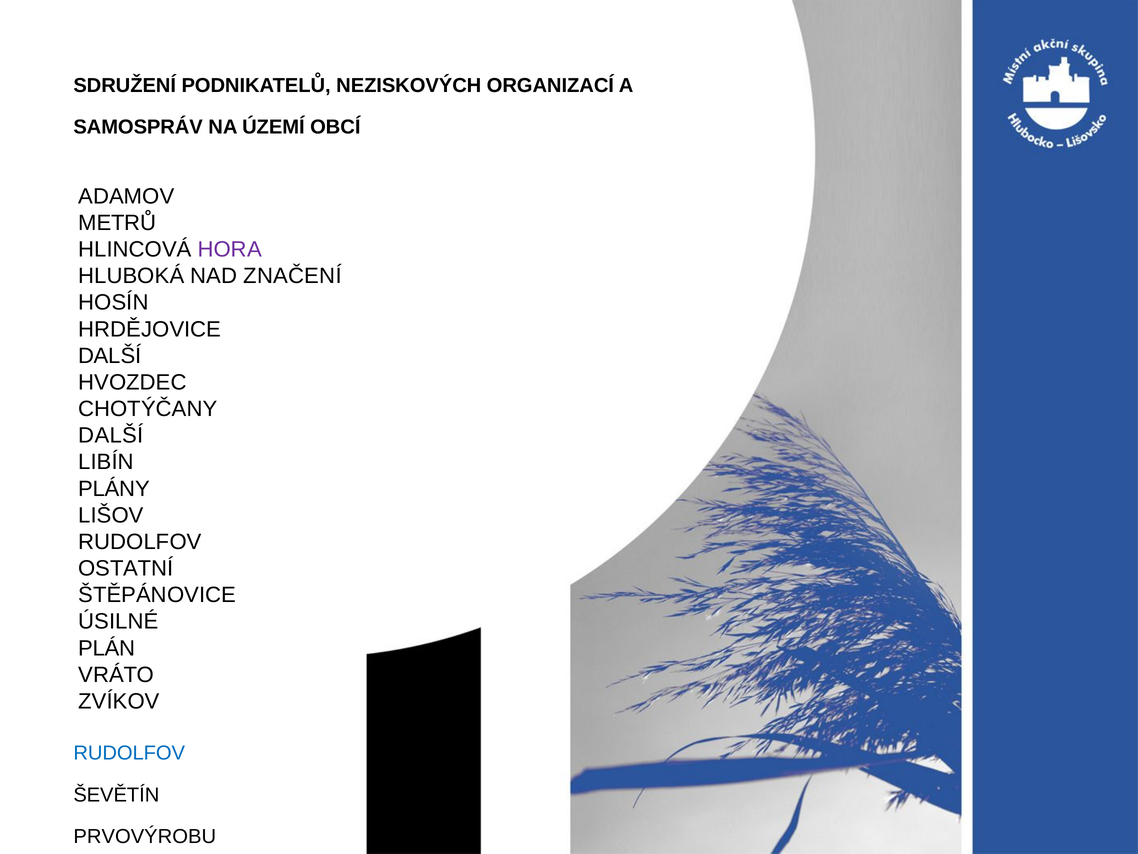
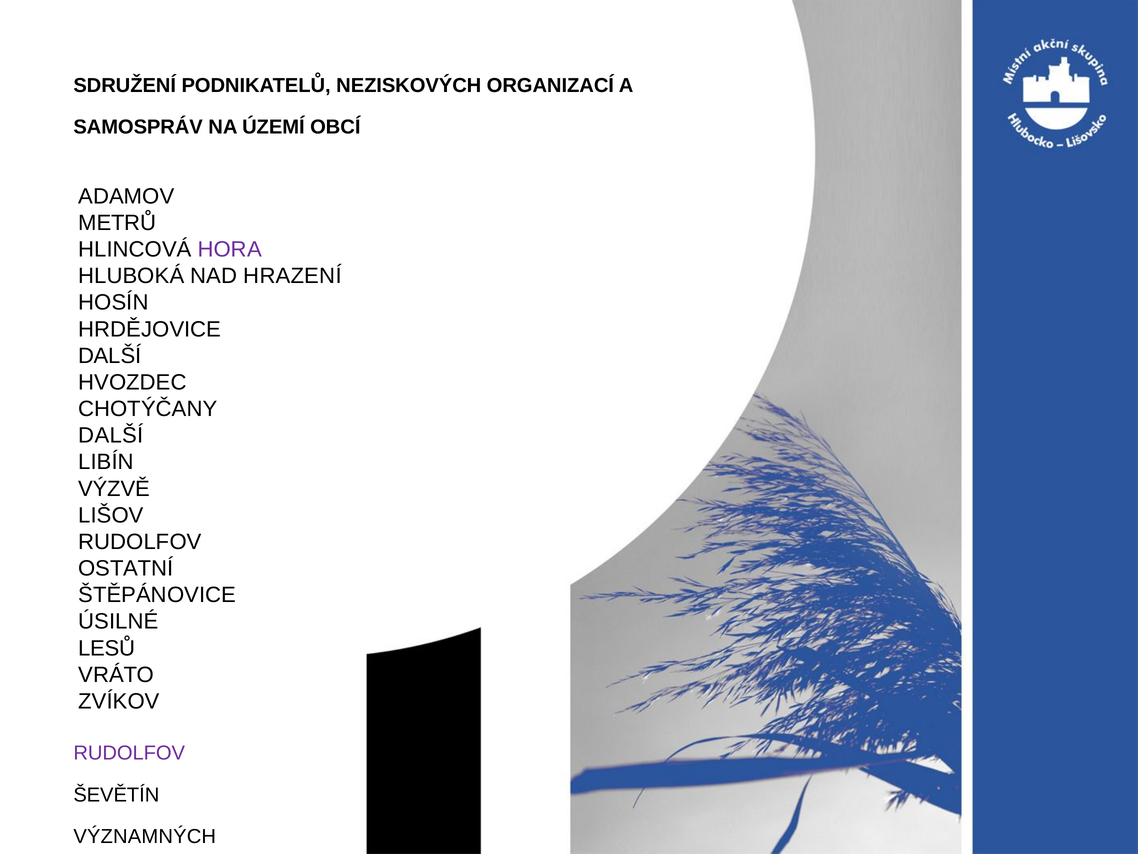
ZNAČENÍ: ZNAČENÍ -> HRAZENÍ
PLÁNY: PLÁNY -> VÝZVĚ
PLÁN: PLÁN -> LESŮ
RUDOLFOV at (129, 753) colour: blue -> purple
PRVOVÝROBU: PRVOVÝROBU -> VÝZNAMNÝCH
